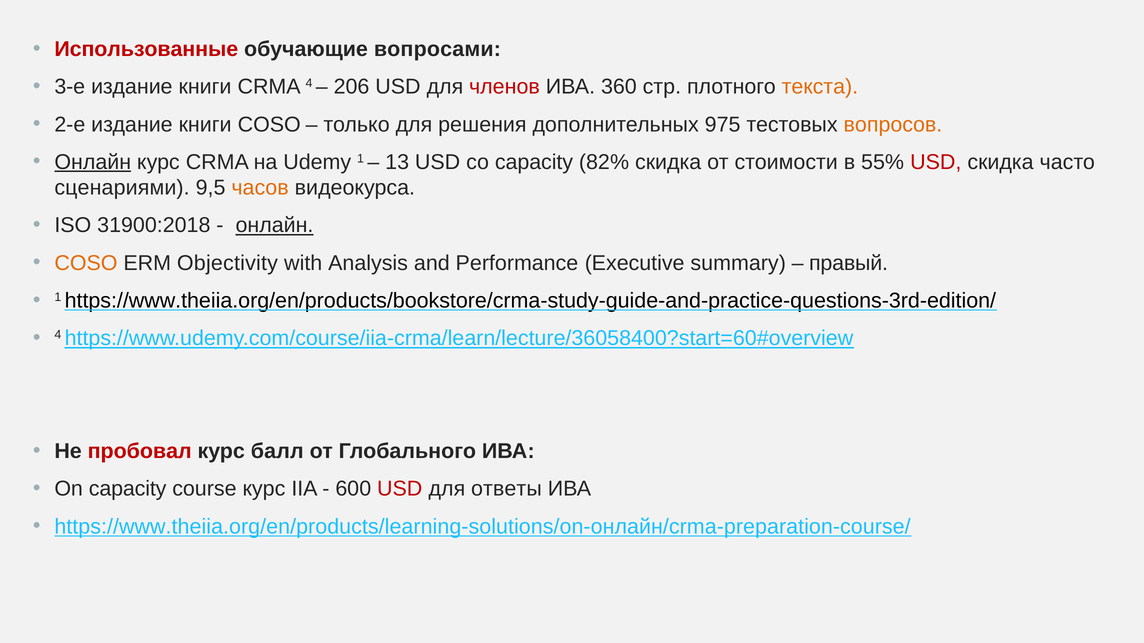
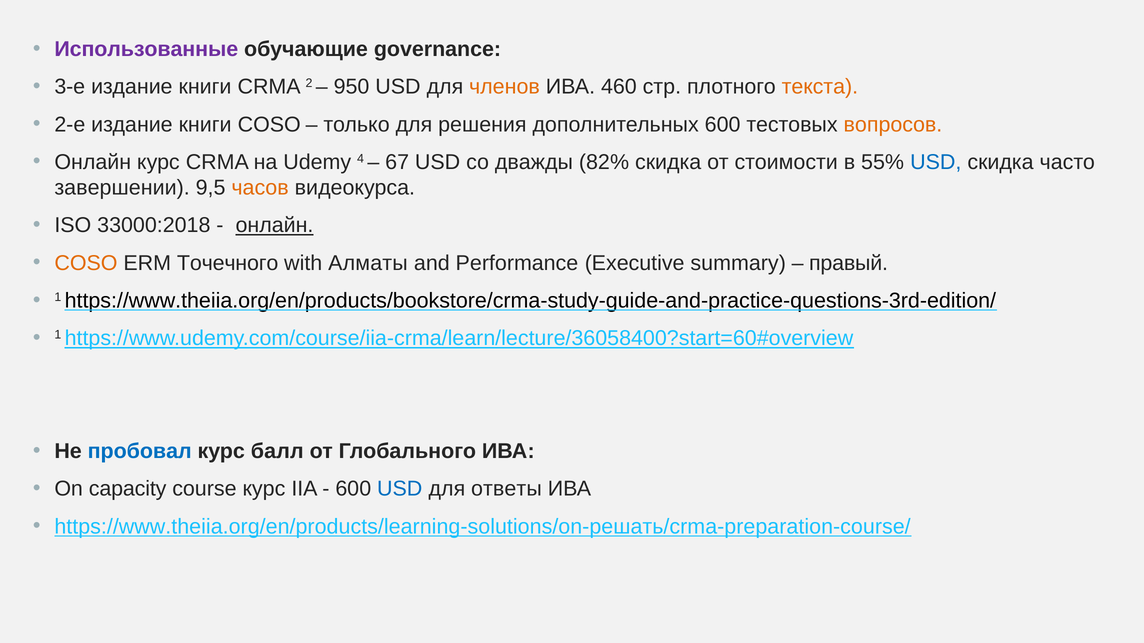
Использованные colour: red -> purple
вопросами: вопросами -> governance
CRMA 4: 4 -> 2
206: 206 -> 950
членов colour: red -> orange
360: 360 -> 460
дополнительных 975: 975 -> 600
Онлайн at (93, 162) underline: present -> none
Udemy 1: 1 -> 4
13: 13 -> 67
со capacity: capacity -> дважды
USD at (936, 162) colour: red -> blue
сценариями: сценариями -> завершении
31900:2018: 31900:2018 -> 33000:2018
Objectivity: Objectivity -> Точечного
Analysis: Analysis -> Алматы
4 at (58, 335): 4 -> 1
пробовал colour: red -> blue
USD at (400, 489) colour: red -> blue
https://www.theiia.org/en/products/learning-solutions/on-онлайн/crma-preparation-course/: https://www.theiia.org/en/products/learning-solutions/on-онлайн/crma-preparation-course/ -> https://www.theiia.org/en/products/learning-solutions/on-решать/crma-preparation-course/
